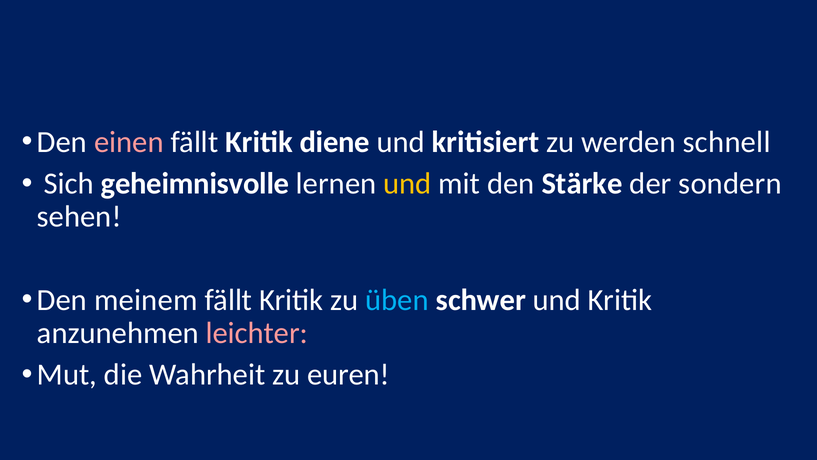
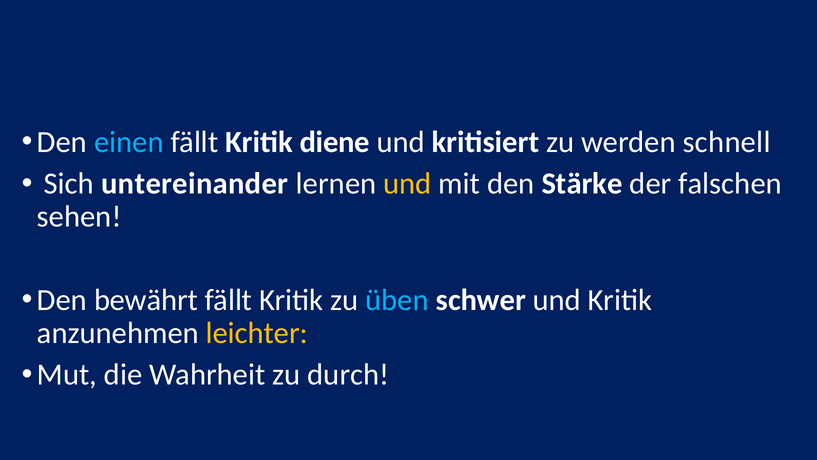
einen colour: pink -> light blue
geheimnisvolle: geheimnisvolle -> untereinander
sondern: sondern -> falschen
meinem: meinem -> bewährt
leichter colour: pink -> yellow
euren: euren -> durch
